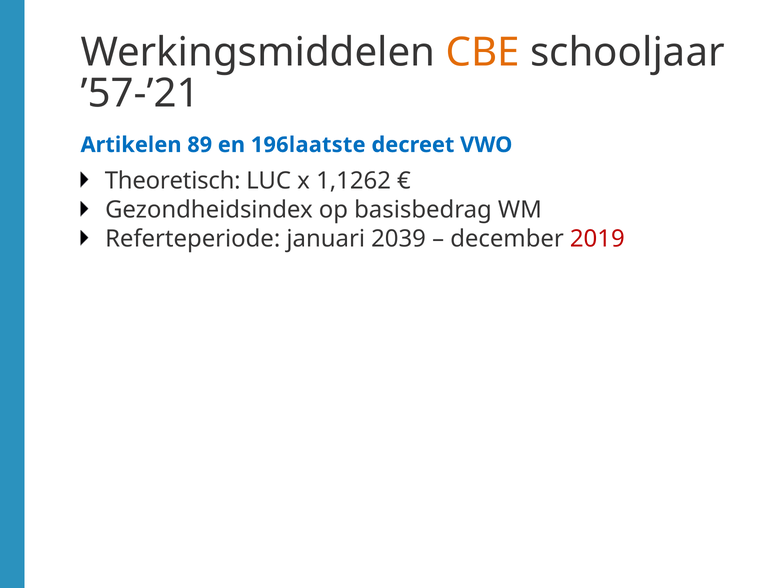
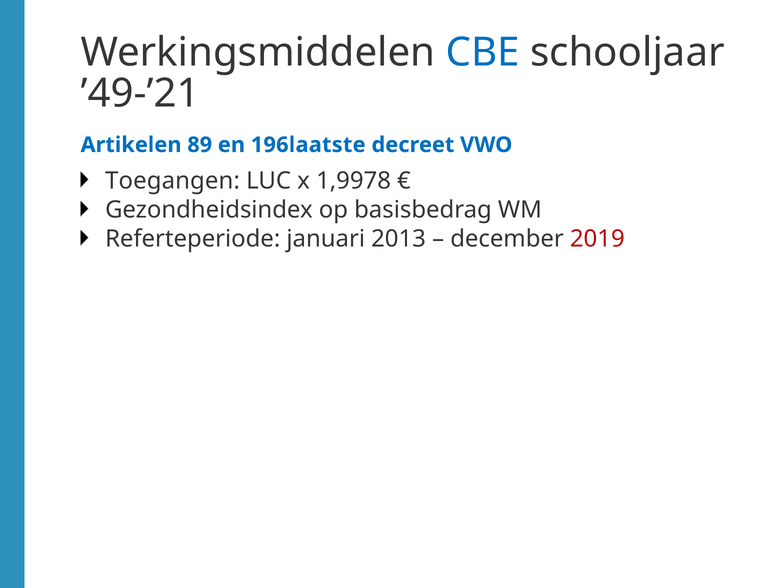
CBE colour: orange -> blue
’57-’21: ’57-’21 -> ’49-’21
Theoretisch: Theoretisch -> Toegangen
1,1262: 1,1262 -> 1,9978
2039: 2039 -> 2013
